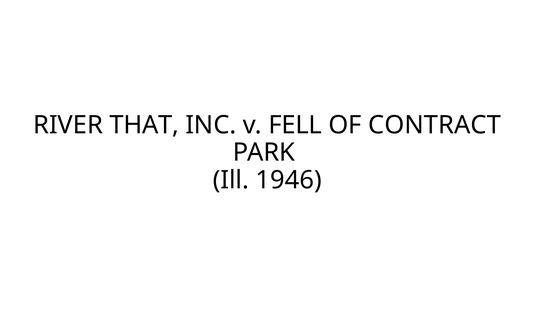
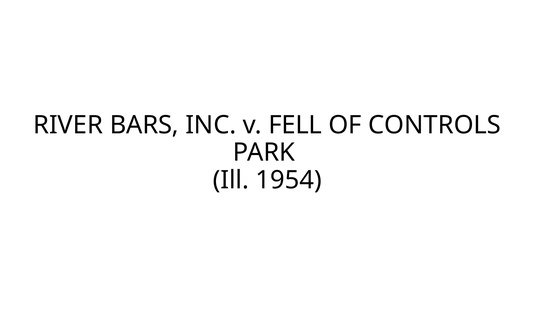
THAT: THAT -> BARS
CONTRACT: CONTRACT -> CONTROLS
1946: 1946 -> 1954
